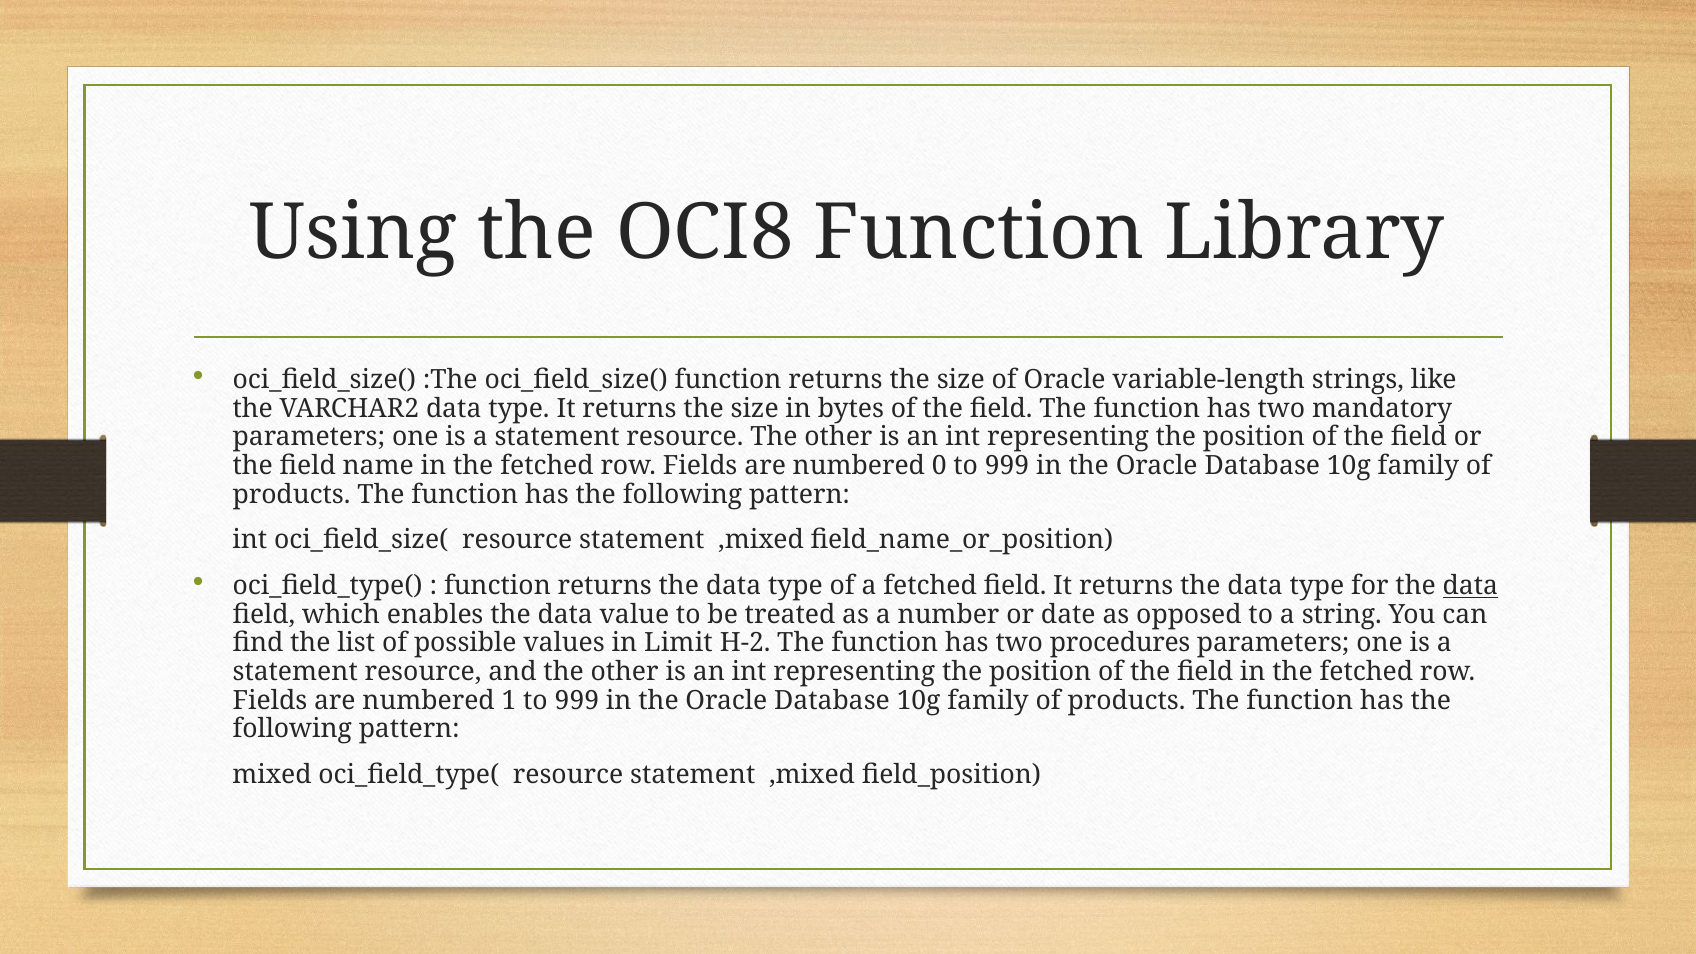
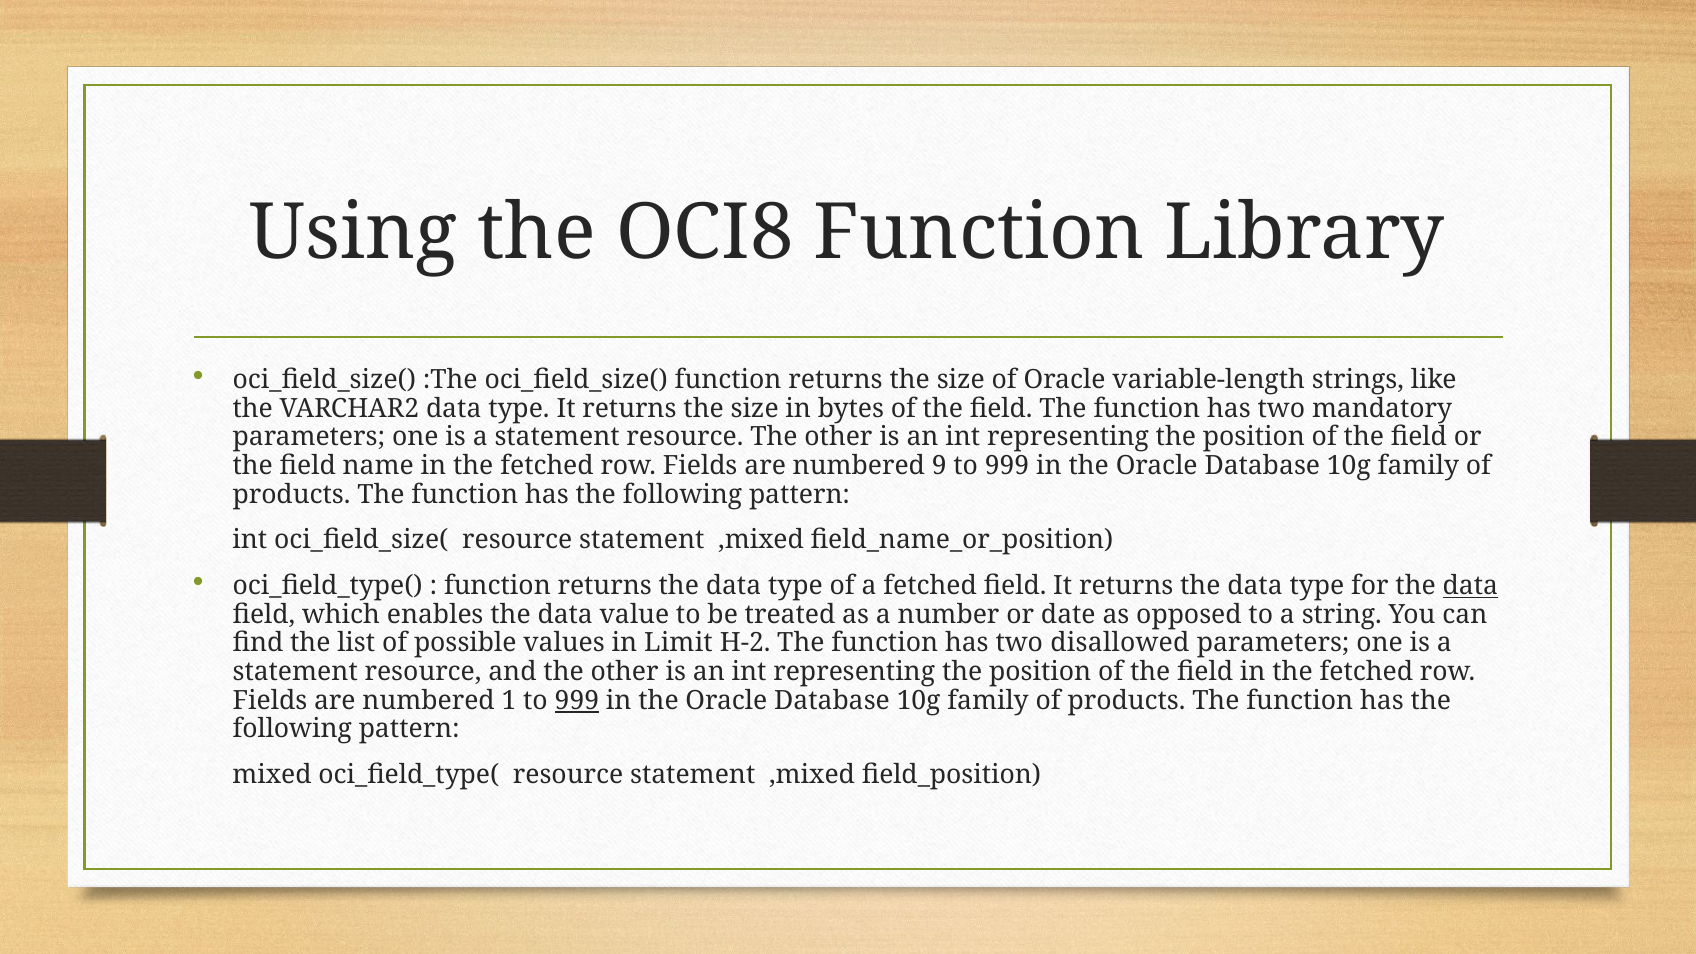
0: 0 -> 9
procedures: procedures -> disallowed
999 at (577, 701) underline: none -> present
